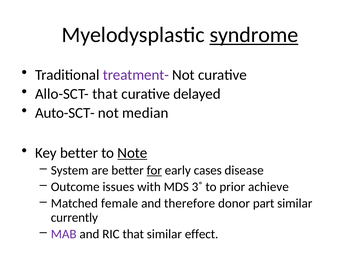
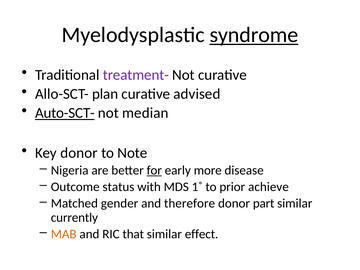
Allo-SCT- that: that -> plan
delayed: delayed -> advised
Auto-SCT- underline: none -> present
Key better: better -> donor
Note underline: present -> none
System: System -> Nigeria
cases: cases -> more
issues: issues -> status
3˚: 3˚ -> 1˚
female: female -> gender
MAB colour: purple -> orange
